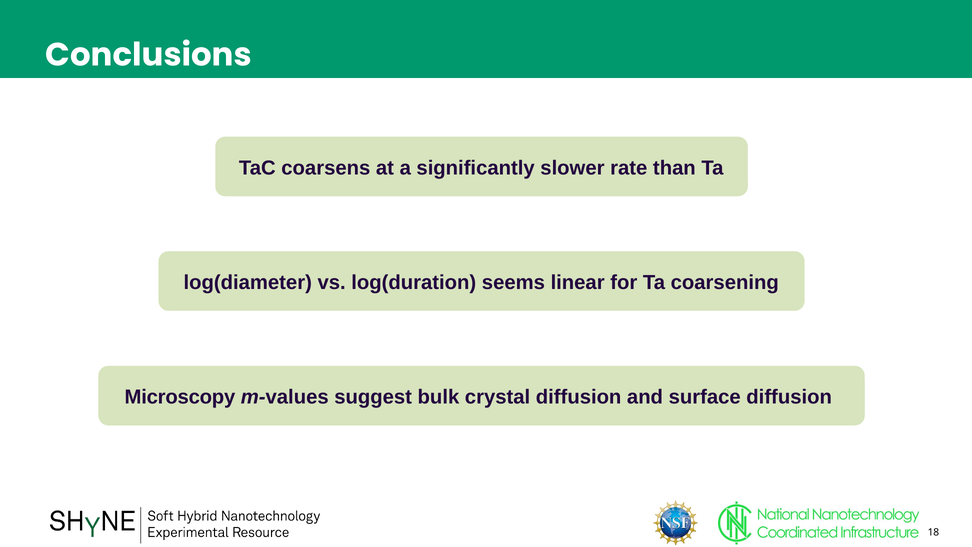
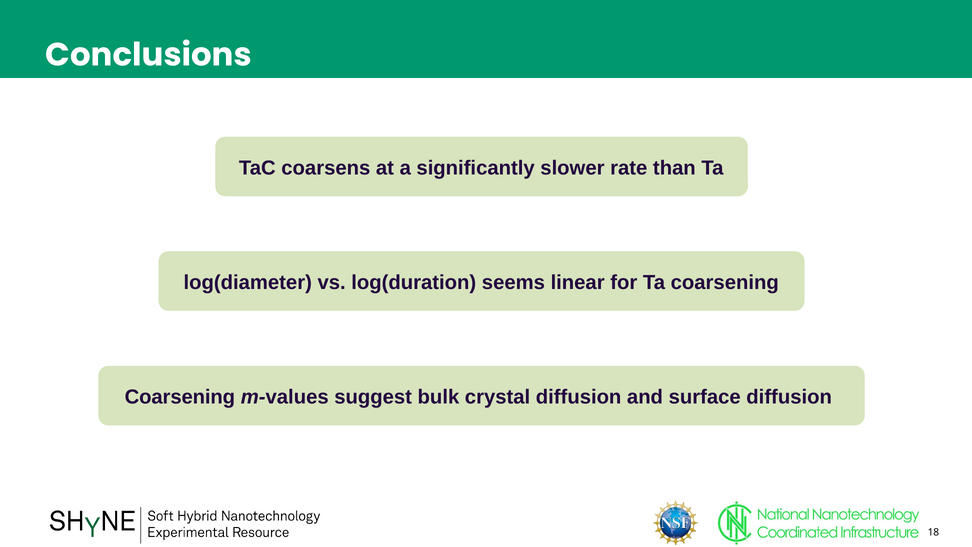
Microscopy at (180, 397): Microscopy -> Coarsening
